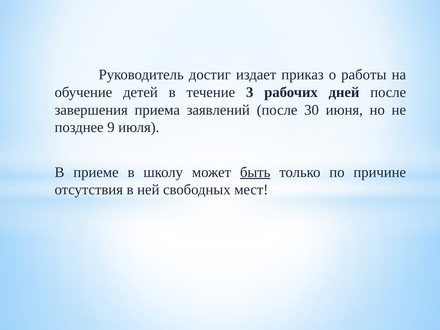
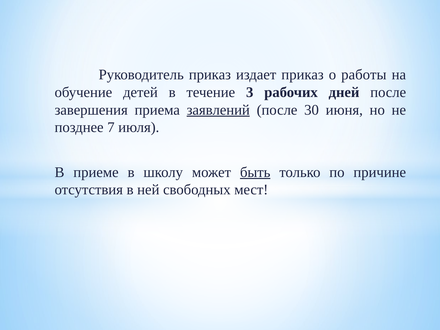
Руководитель достиг: достиг -> приказ
заявлений underline: none -> present
9: 9 -> 7
